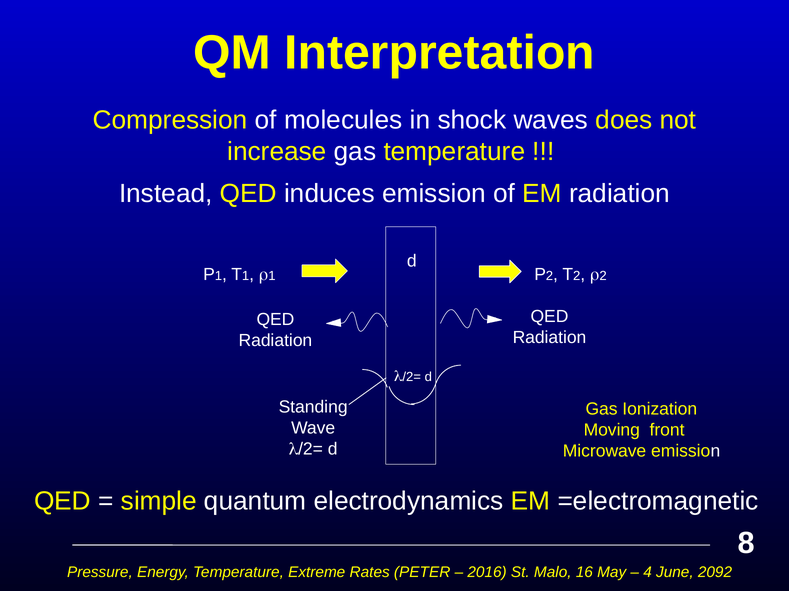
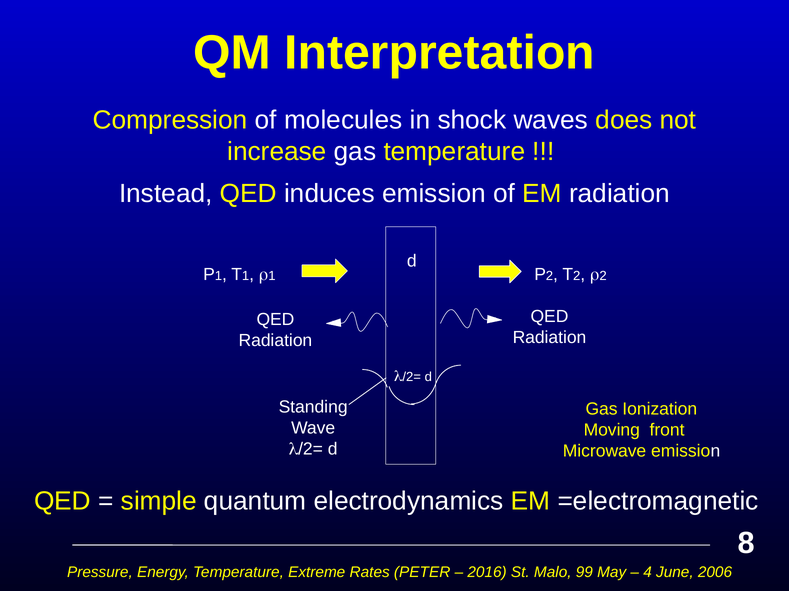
16: 16 -> 99
2092: 2092 -> 2006
